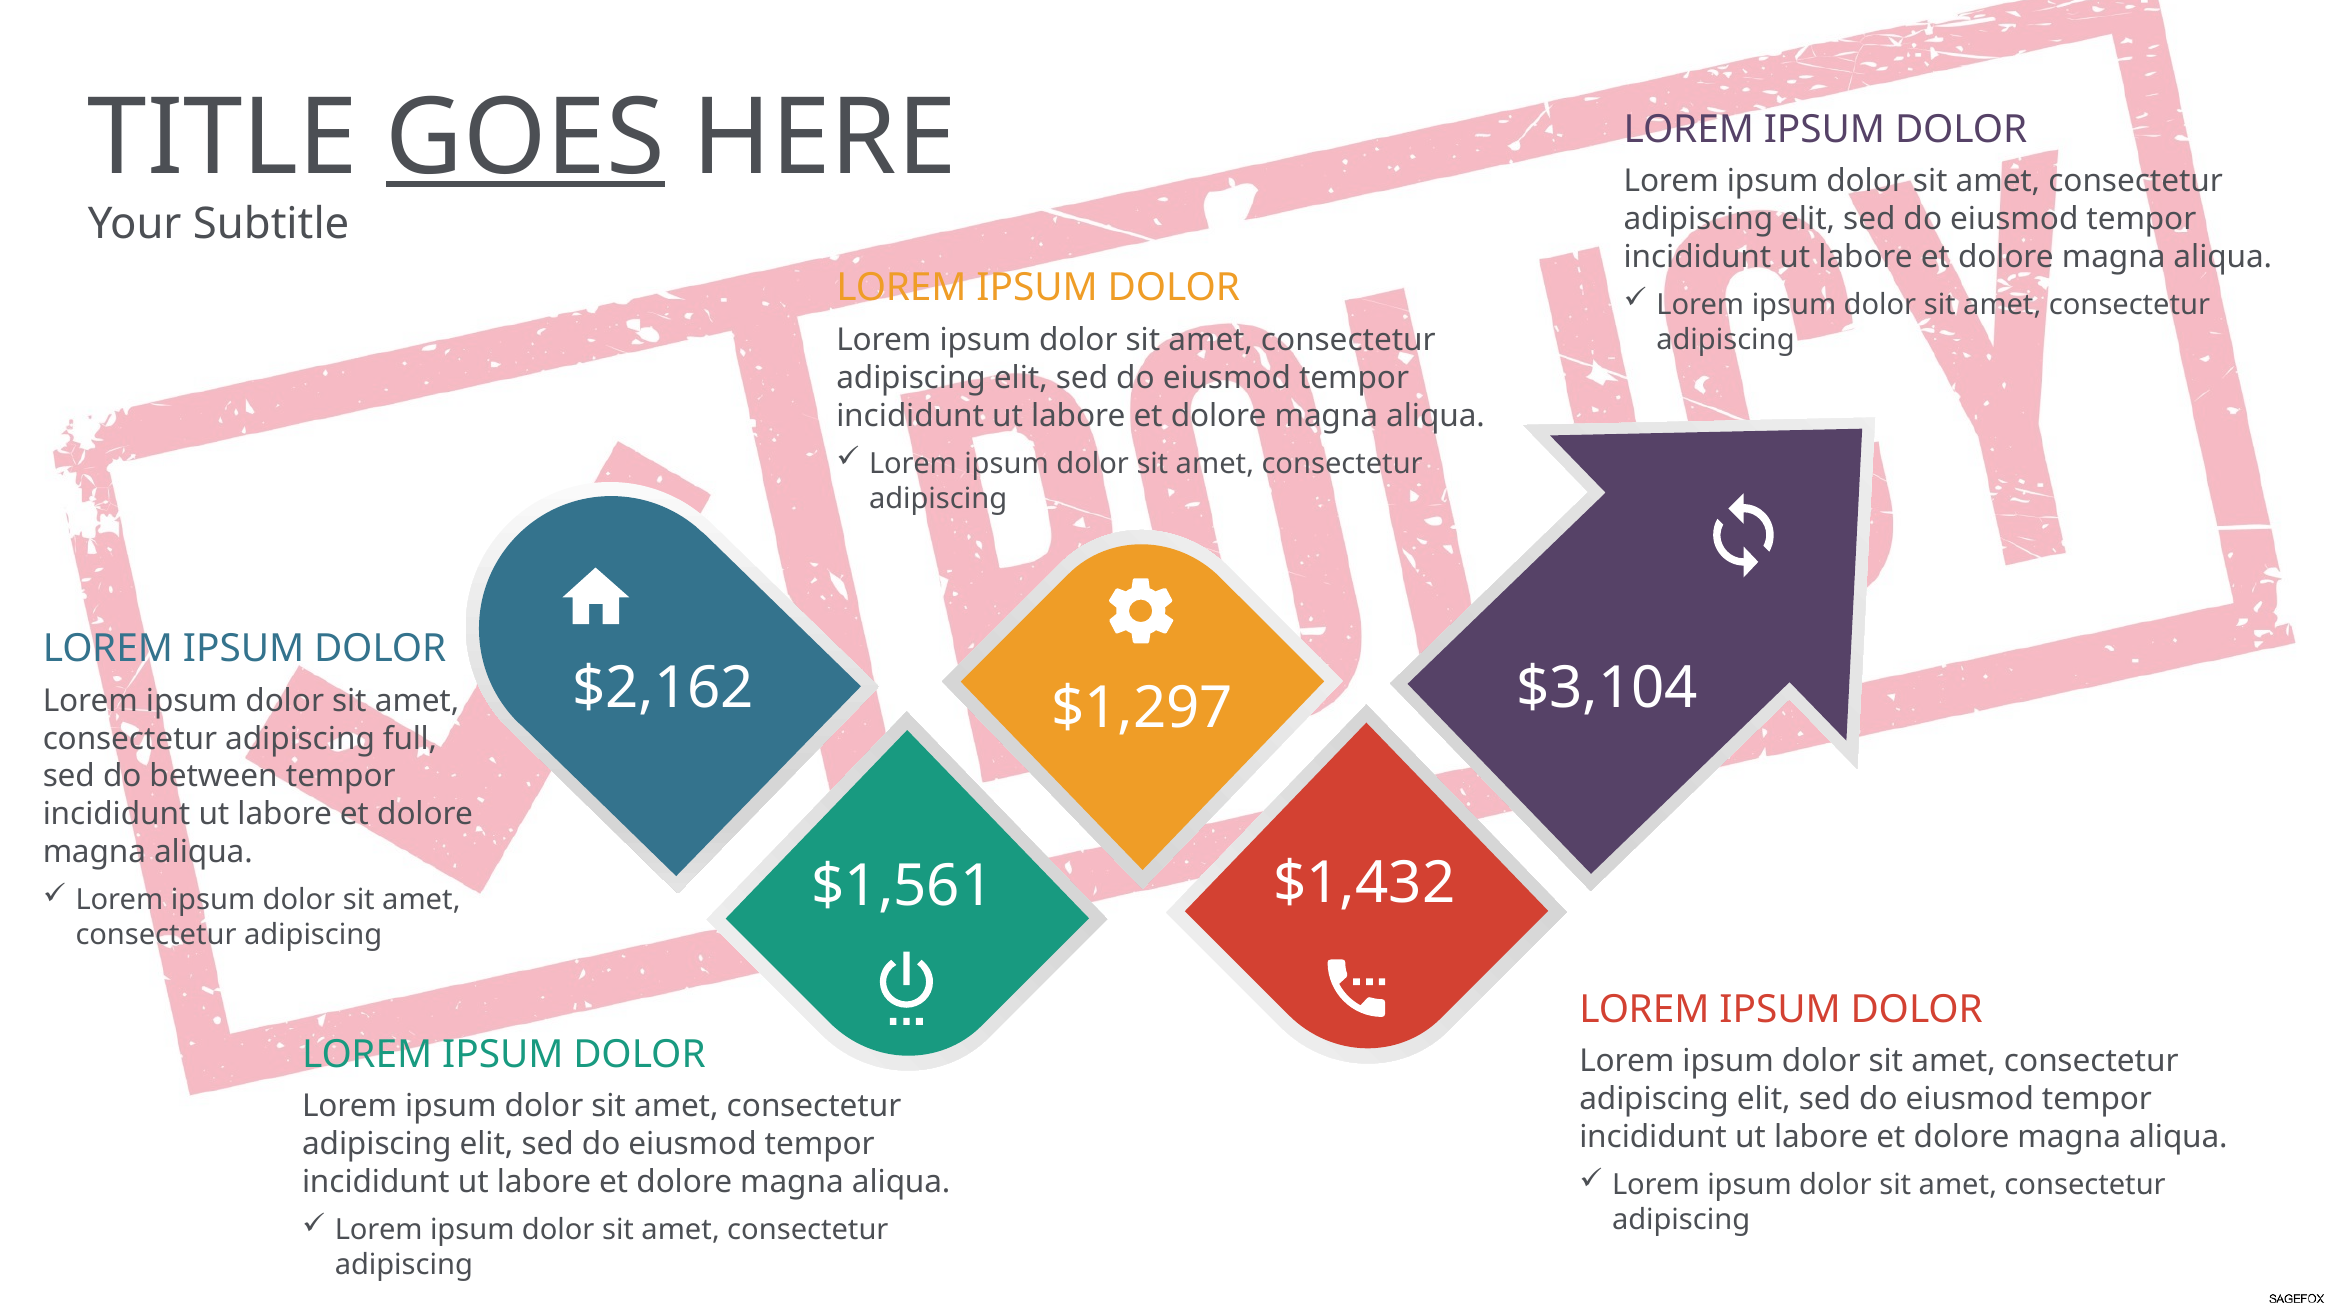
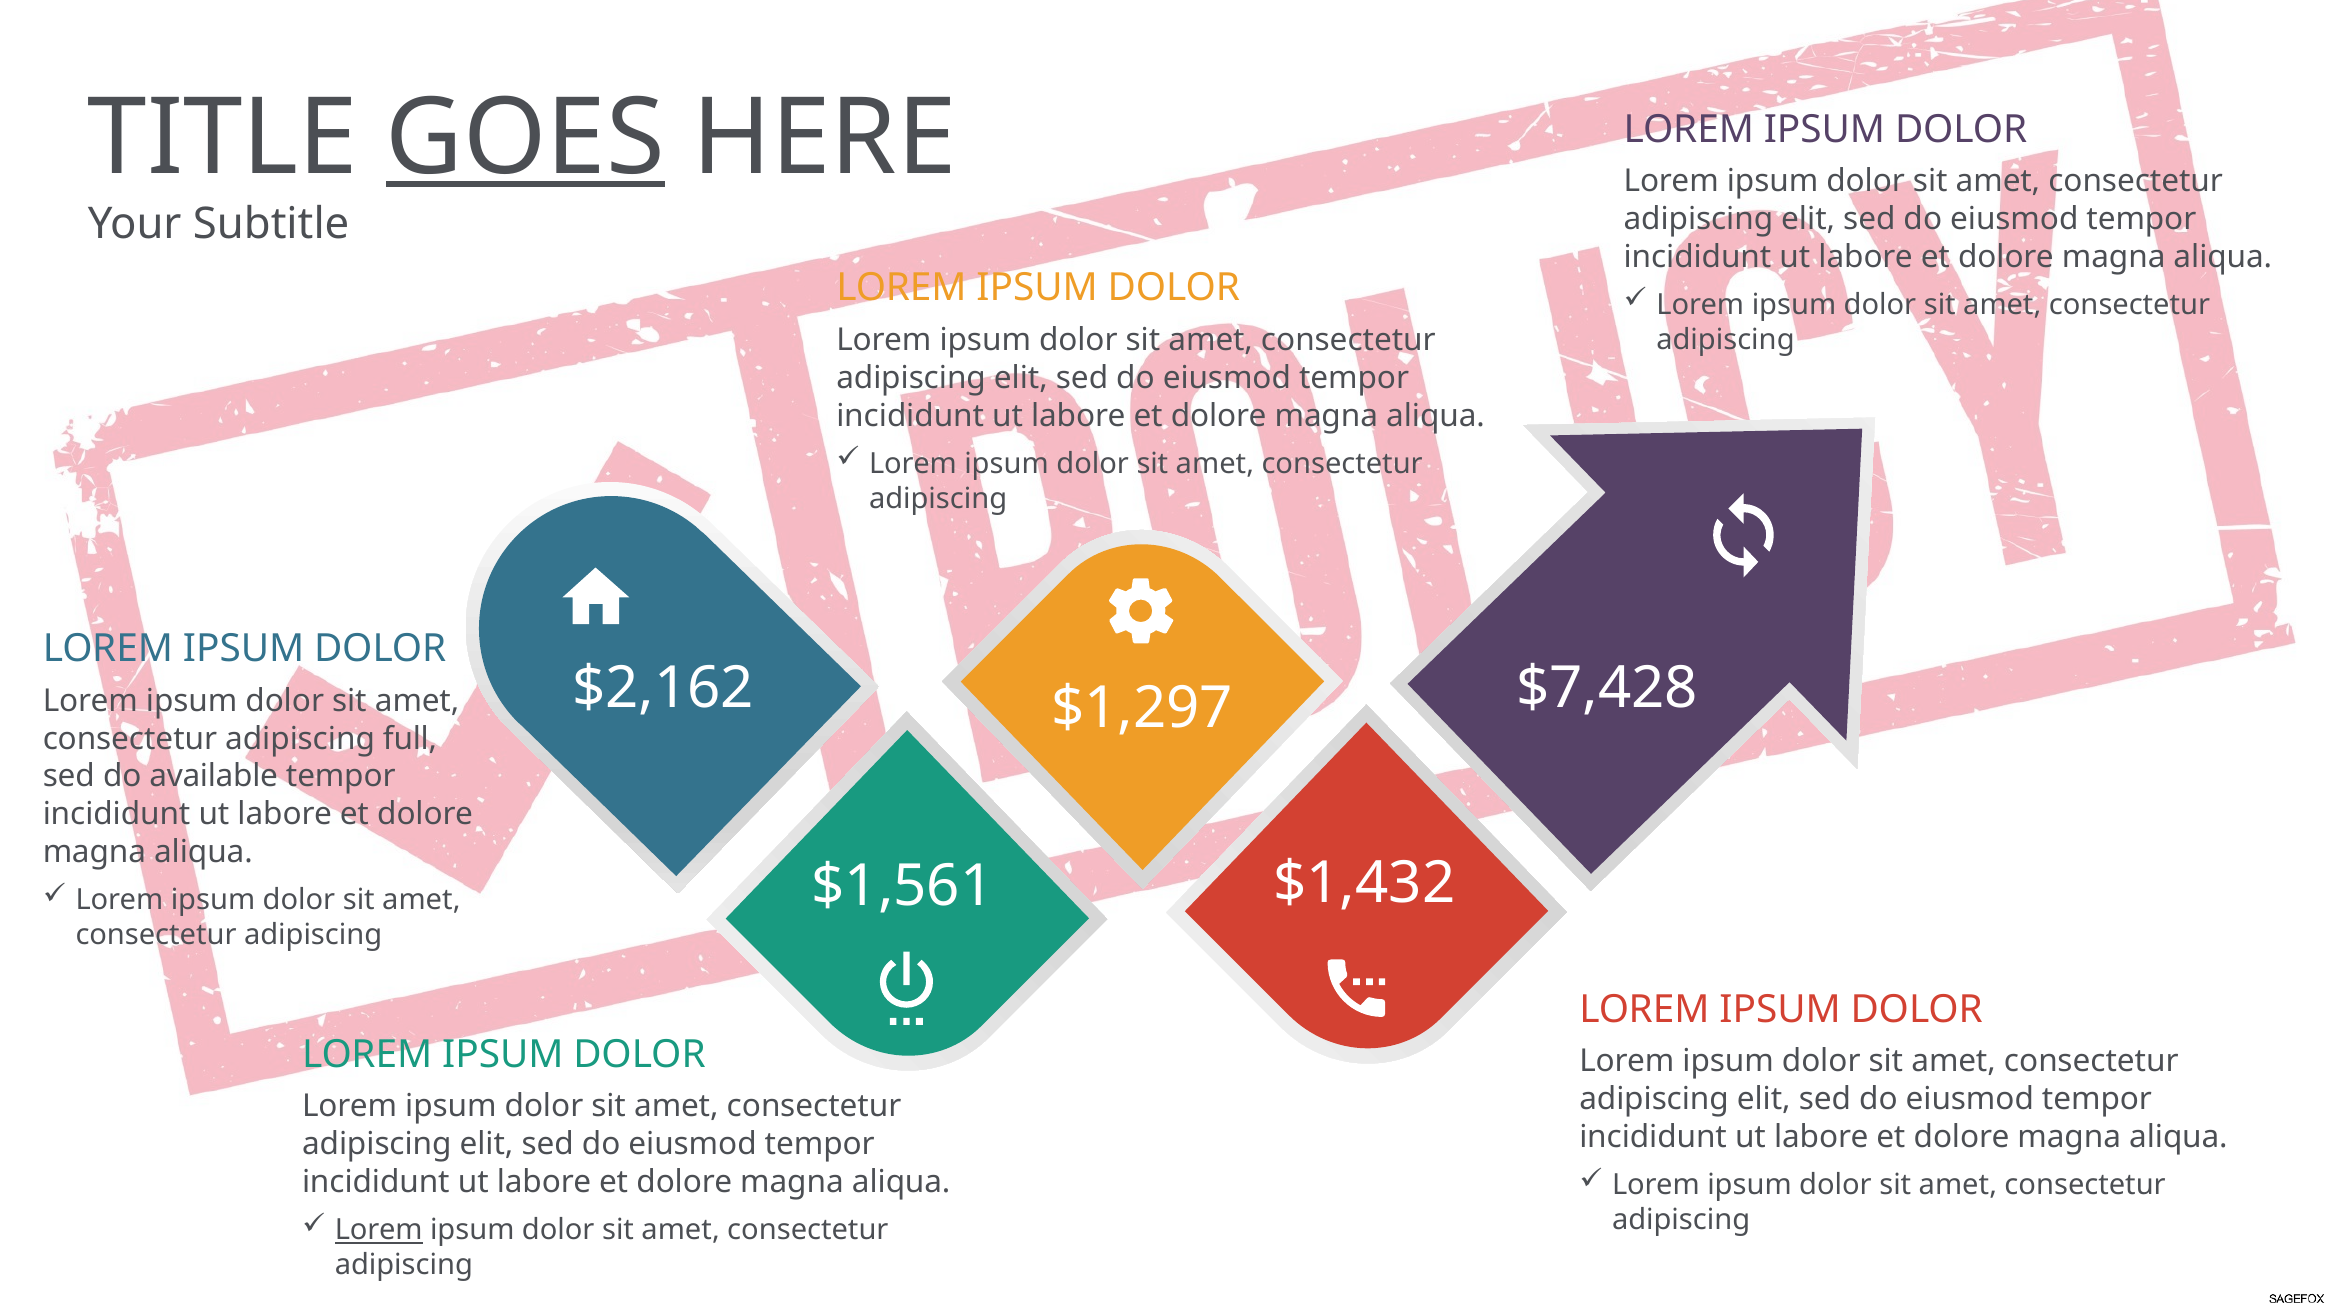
$3,104: $3,104 -> $7,428
between: between -> available
Lorem at (379, 1230) underline: none -> present
